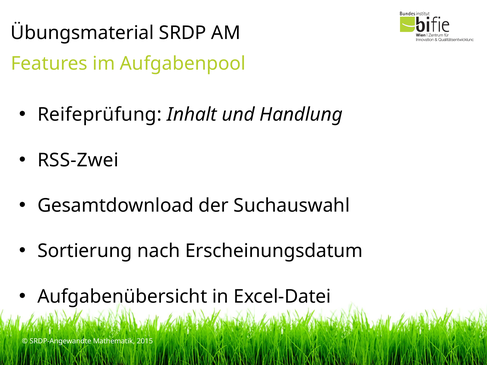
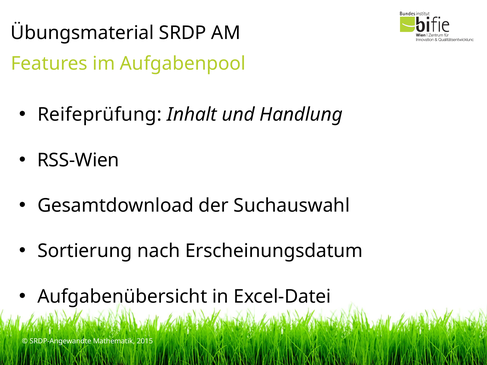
RSS-Zwei: RSS-Zwei -> RSS-Wien
